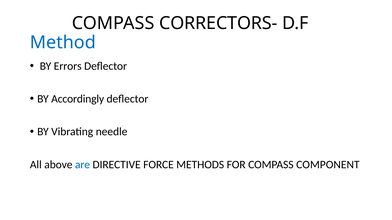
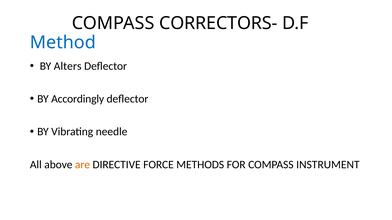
Errors: Errors -> Alters
are colour: blue -> orange
COMPONENT: COMPONENT -> INSTRUMENT
